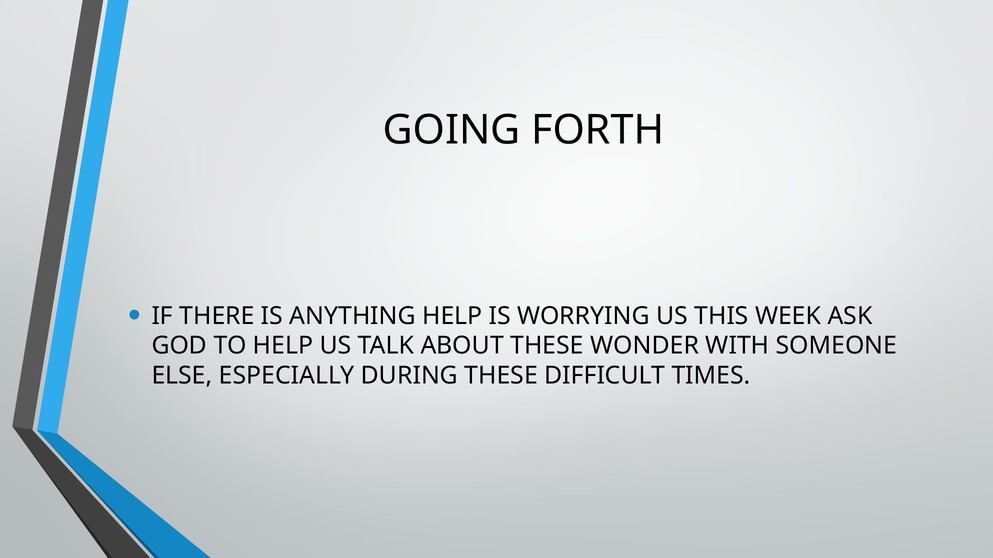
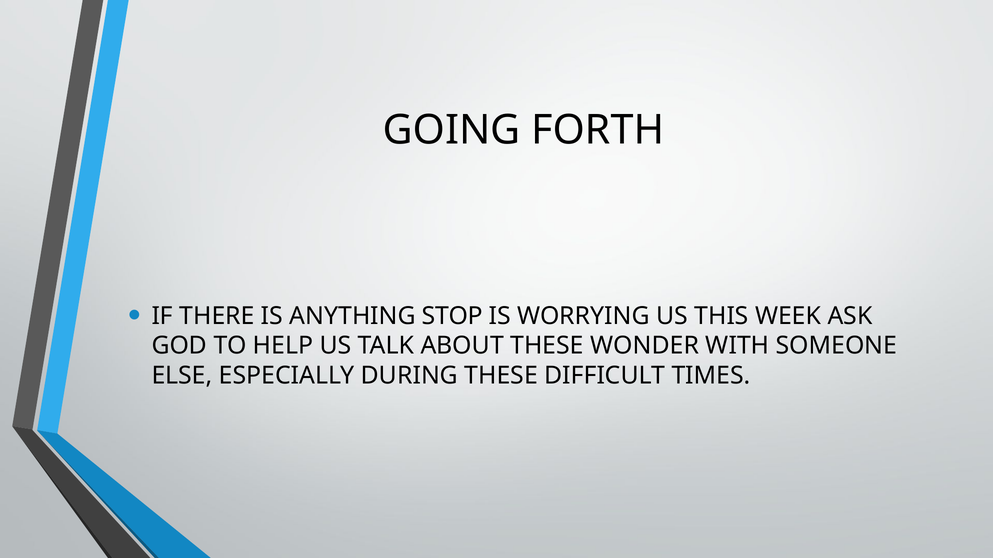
ANYTHING HELP: HELP -> STOP
